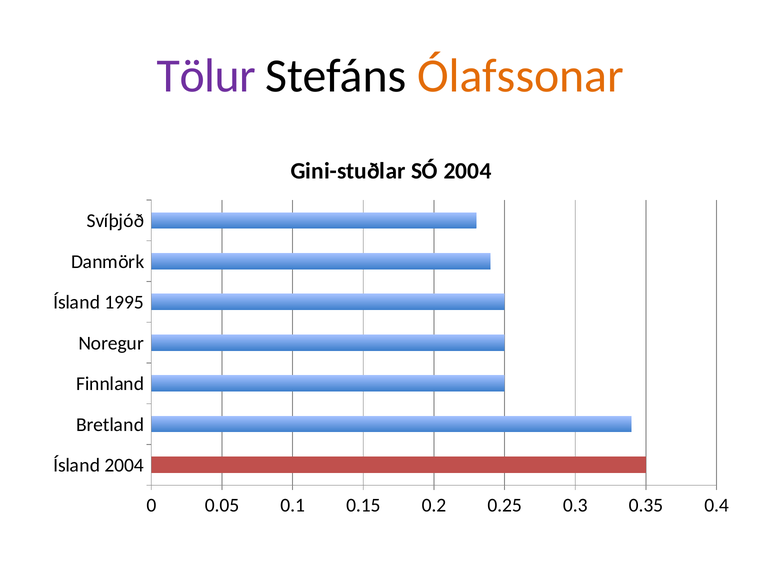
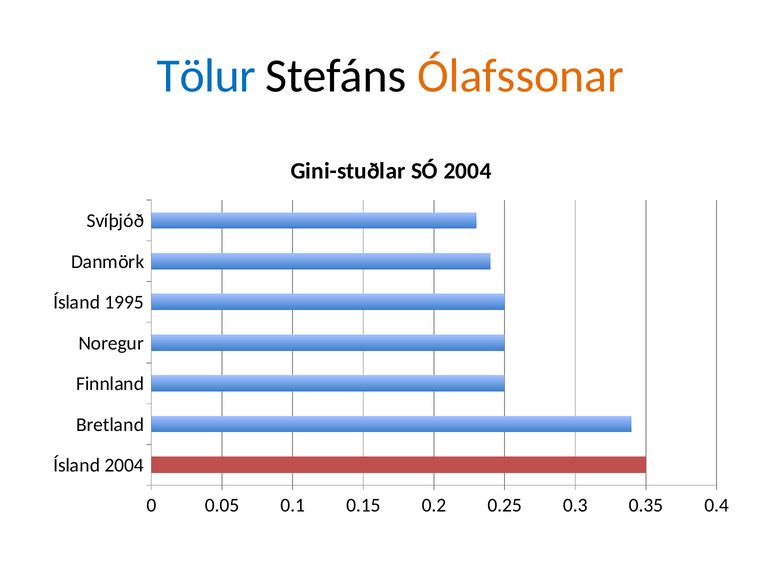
Tölur colour: purple -> blue
